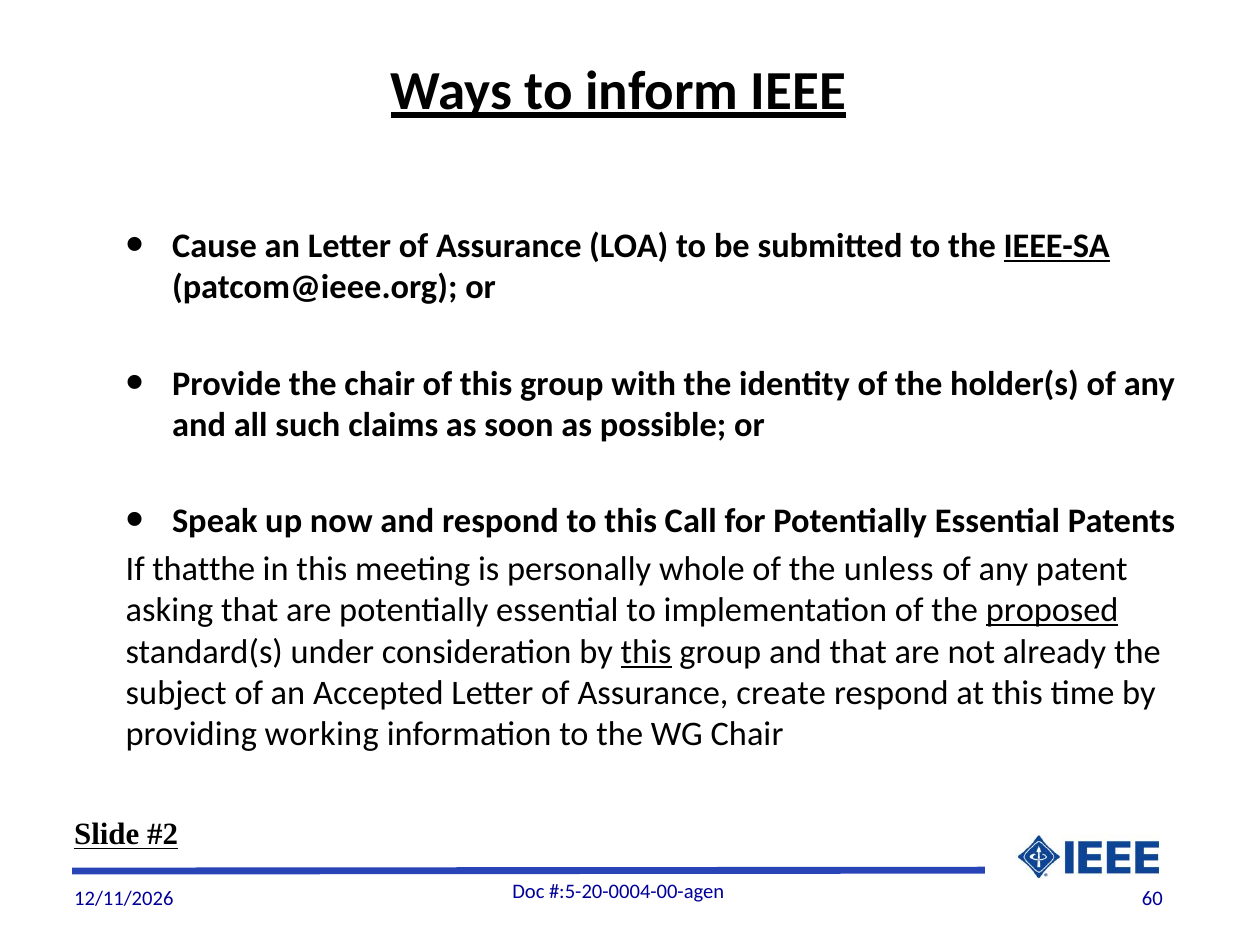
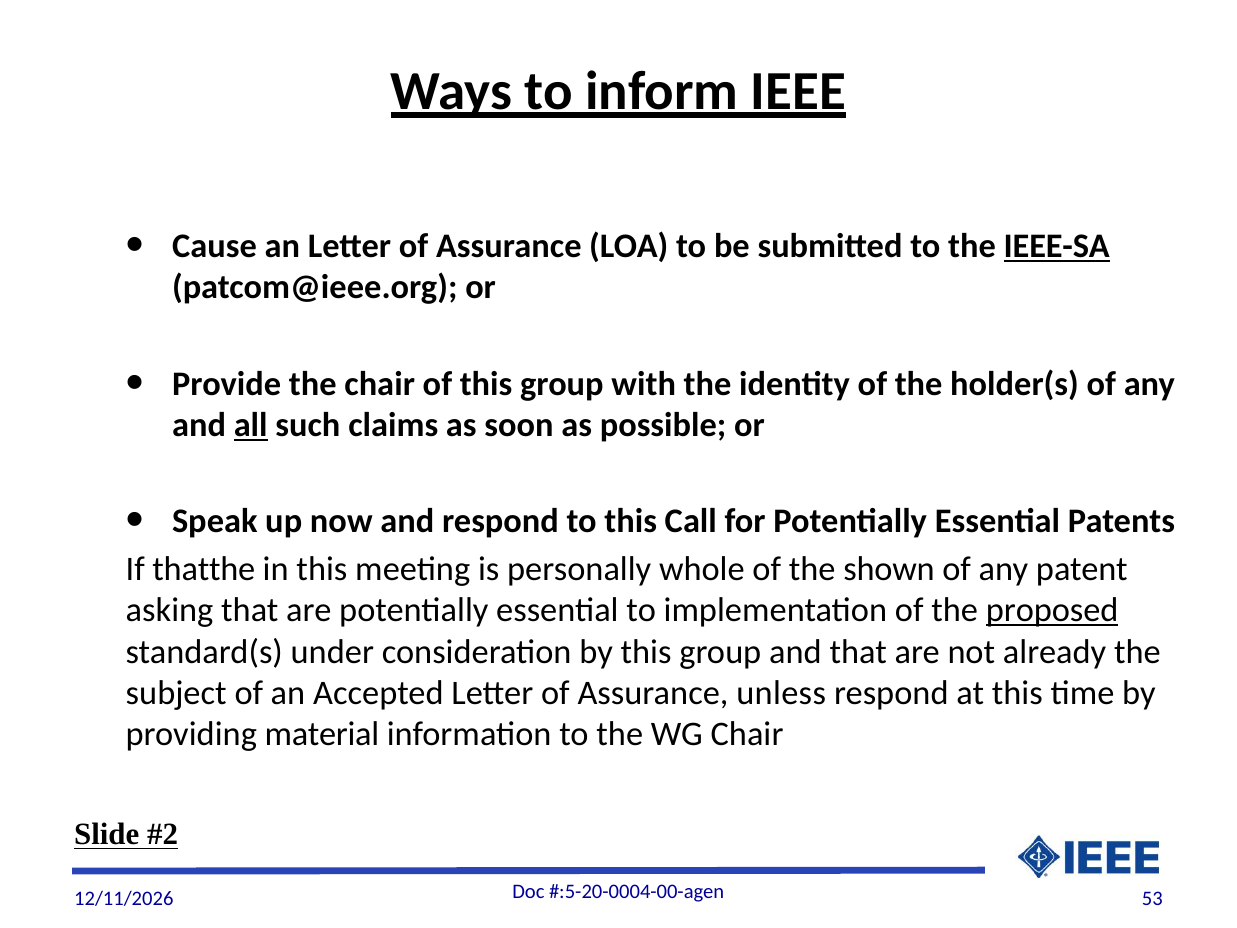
all underline: none -> present
unless: unless -> shown
this at (646, 652) underline: present -> none
create: create -> unless
working: working -> material
60: 60 -> 53
